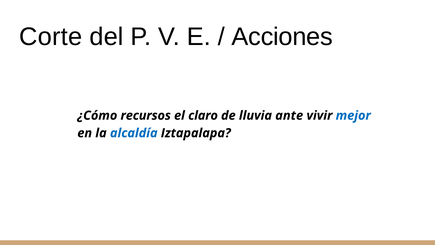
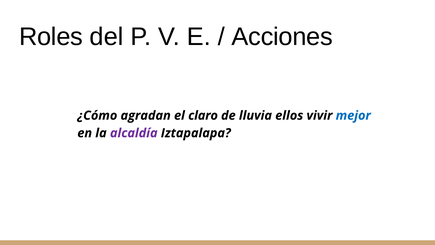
Corte: Corte -> Roles
recursos: recursos -> agradan
ante: ante -> ellos
alcaldía colour: blue -> purple
